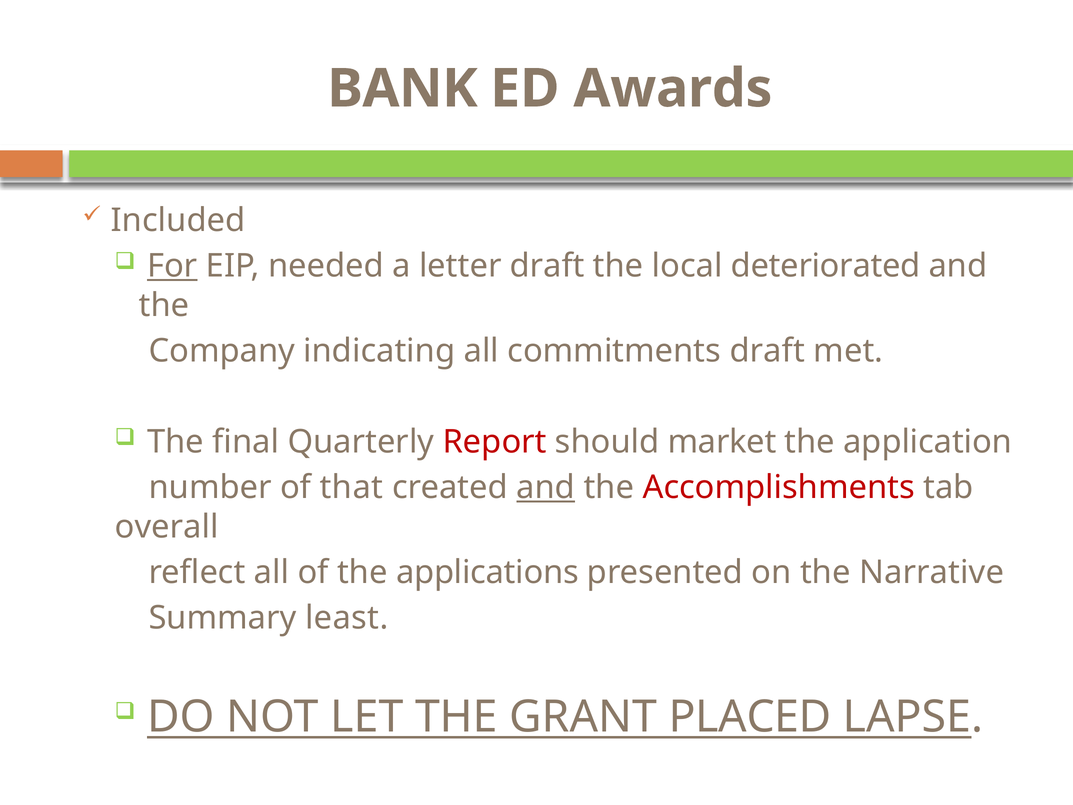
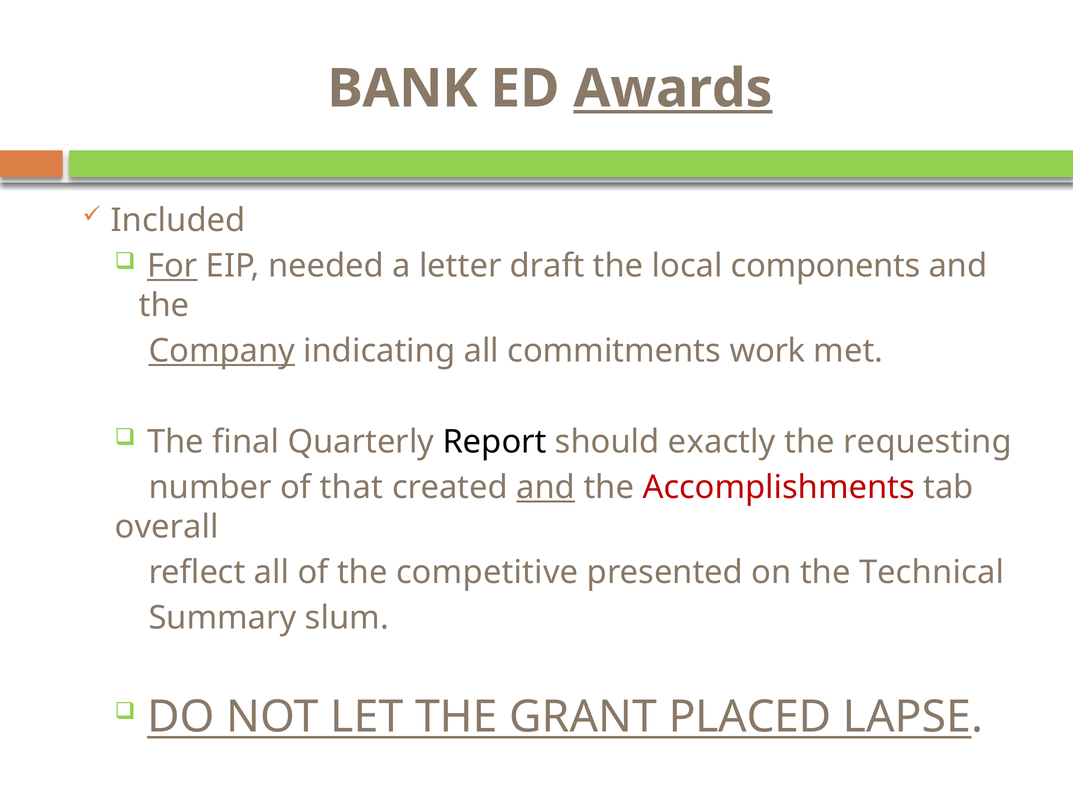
Awards underline: none -> present
deteriorated: deteriorated -> components
Company underline: none -> present
commitments draft: draft -> work
Report colour: red -> black
market: market -> exactly
application: application -> requesting
applications: applications -> competitive
Narrative: Narrative -> Technical
least: least -> slum
